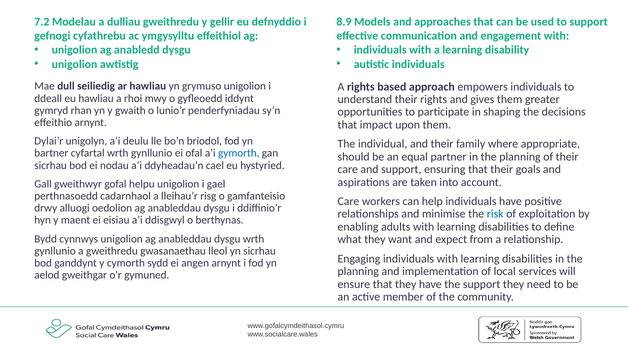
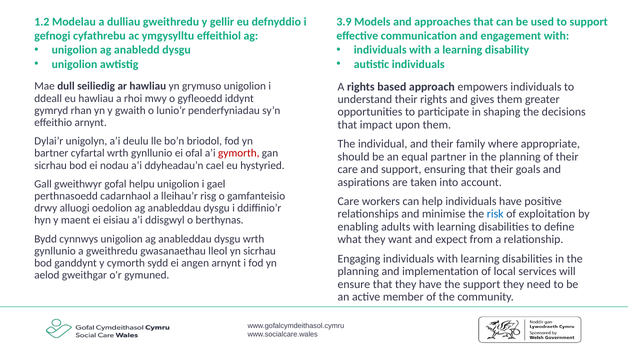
7.2: 7.2 -> 1.2
8.9: 8.9 -> 3.9
gymorth colour: blue -> red
